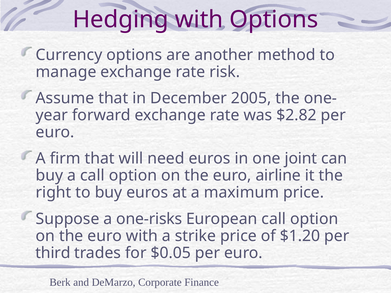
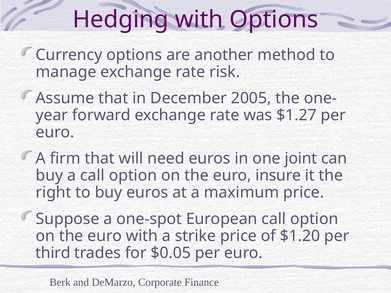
$2.82: $2.82 -> $1.27
airline: airline -> insure
one-risks: one-risks -> one-spot
